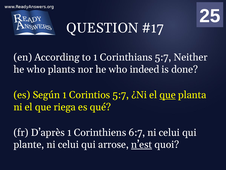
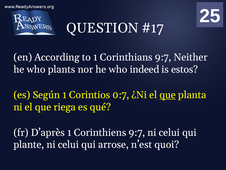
Corinthians 5:7: 5:7 -> 9:7
done: done -> estos
Corintios 5:7: 5:7 -> 0:7
Corinthiens 6:7: 6:7 -> 9:7
n’est underline: present -> none
